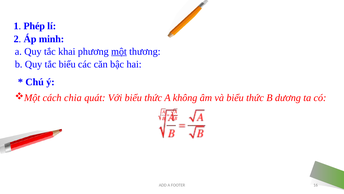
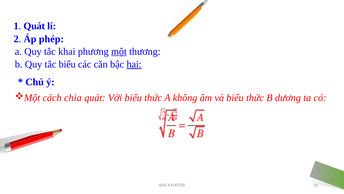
1 Phép: Phép -> Quát
minh: minh -> phép
hai underline: none -> present
